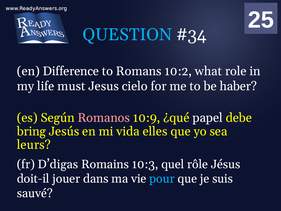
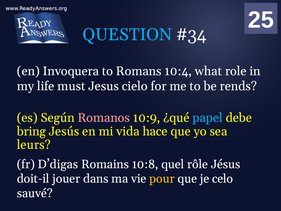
Difference: Difference -> Invoquera
10:2: 10:2 -> 10:4
haber: haber -> rends
papel colour: white -> light blue
elles: elles -> hace
10:3: 10:3 -> 10:8
pour colour: light blue -> yellow
suis: suis -> celo
